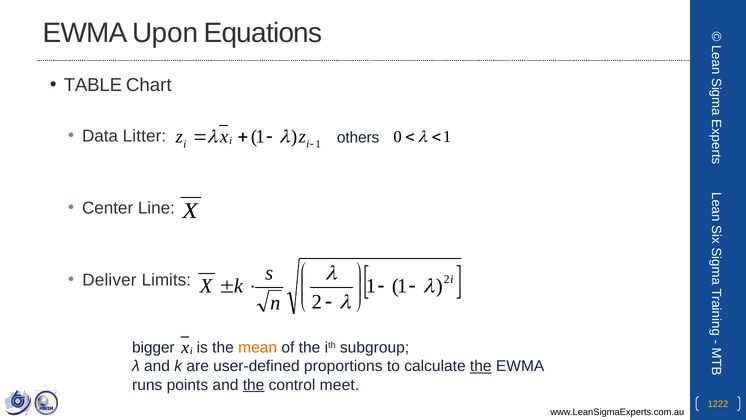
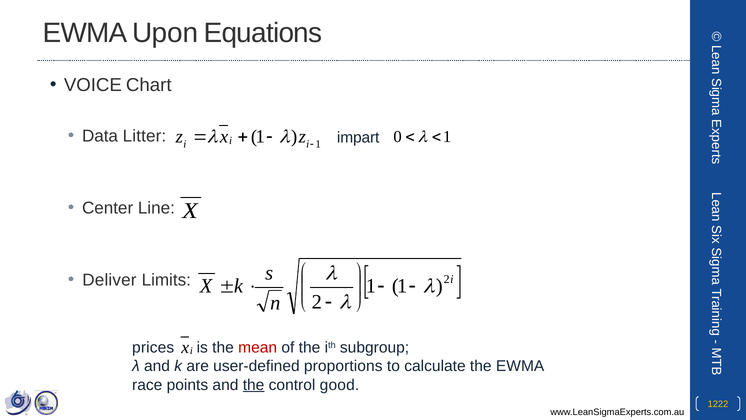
TABLE: TABLE -> VOICE
others: others -> impart
bigger: bigger -> prices
mean colour: orange -> red
the at (481, 366) underline: present -> none
runs: runs -> race
meet: meet -> good
